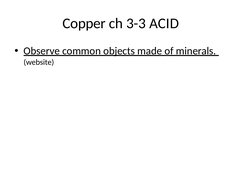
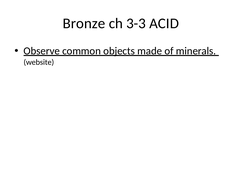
Copper: Copper -> Bronze
